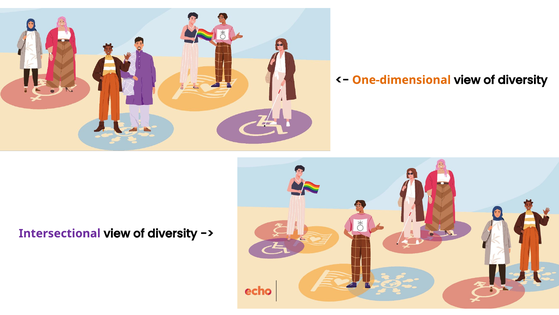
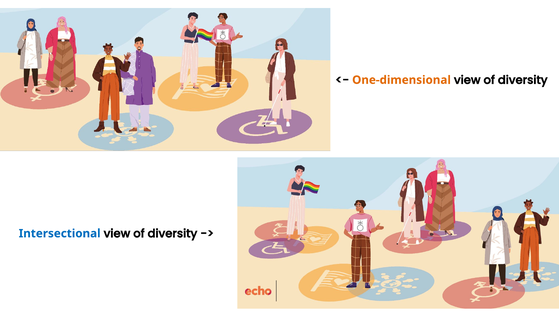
Intersectional colour: purple -> blue
